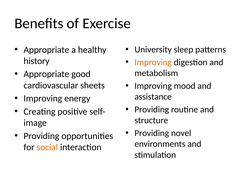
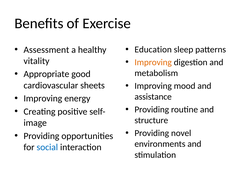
University: University -> Education
Appropriate at (46, 50): Appropriate -> Assessment
history: history -> vitality
social colour: orange -> blue
